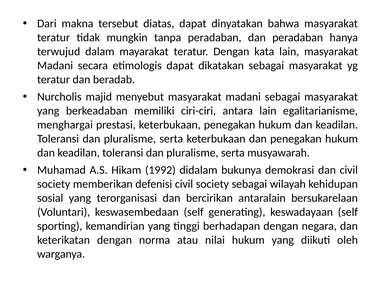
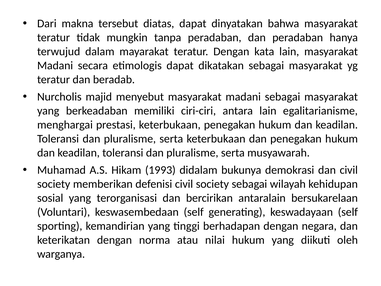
1992: 1992 -> 1993
